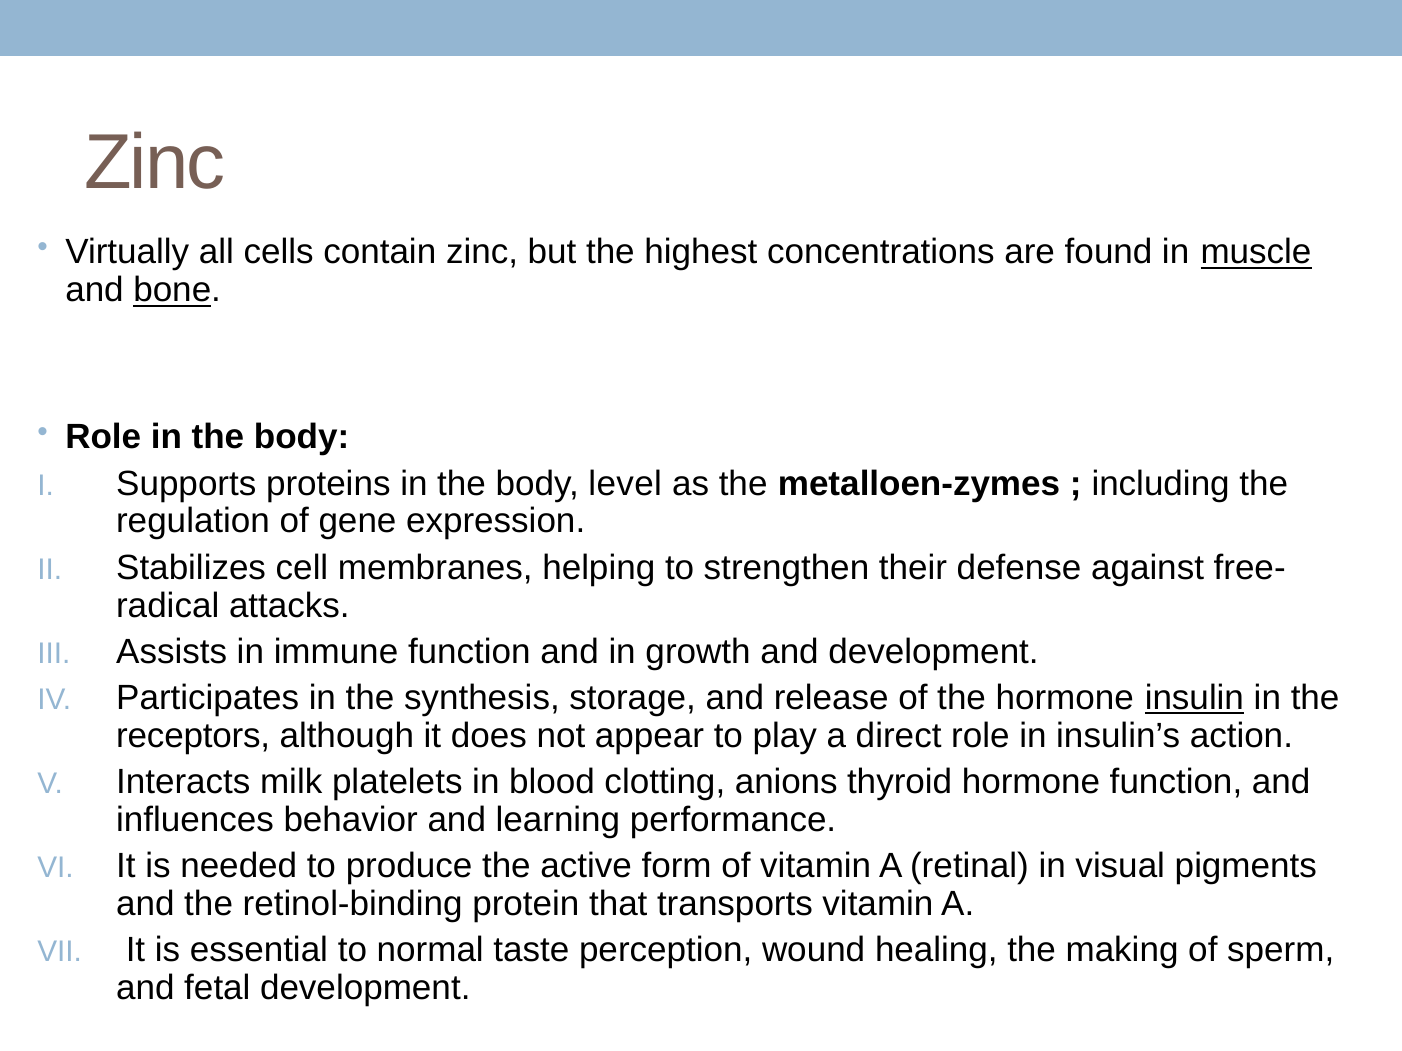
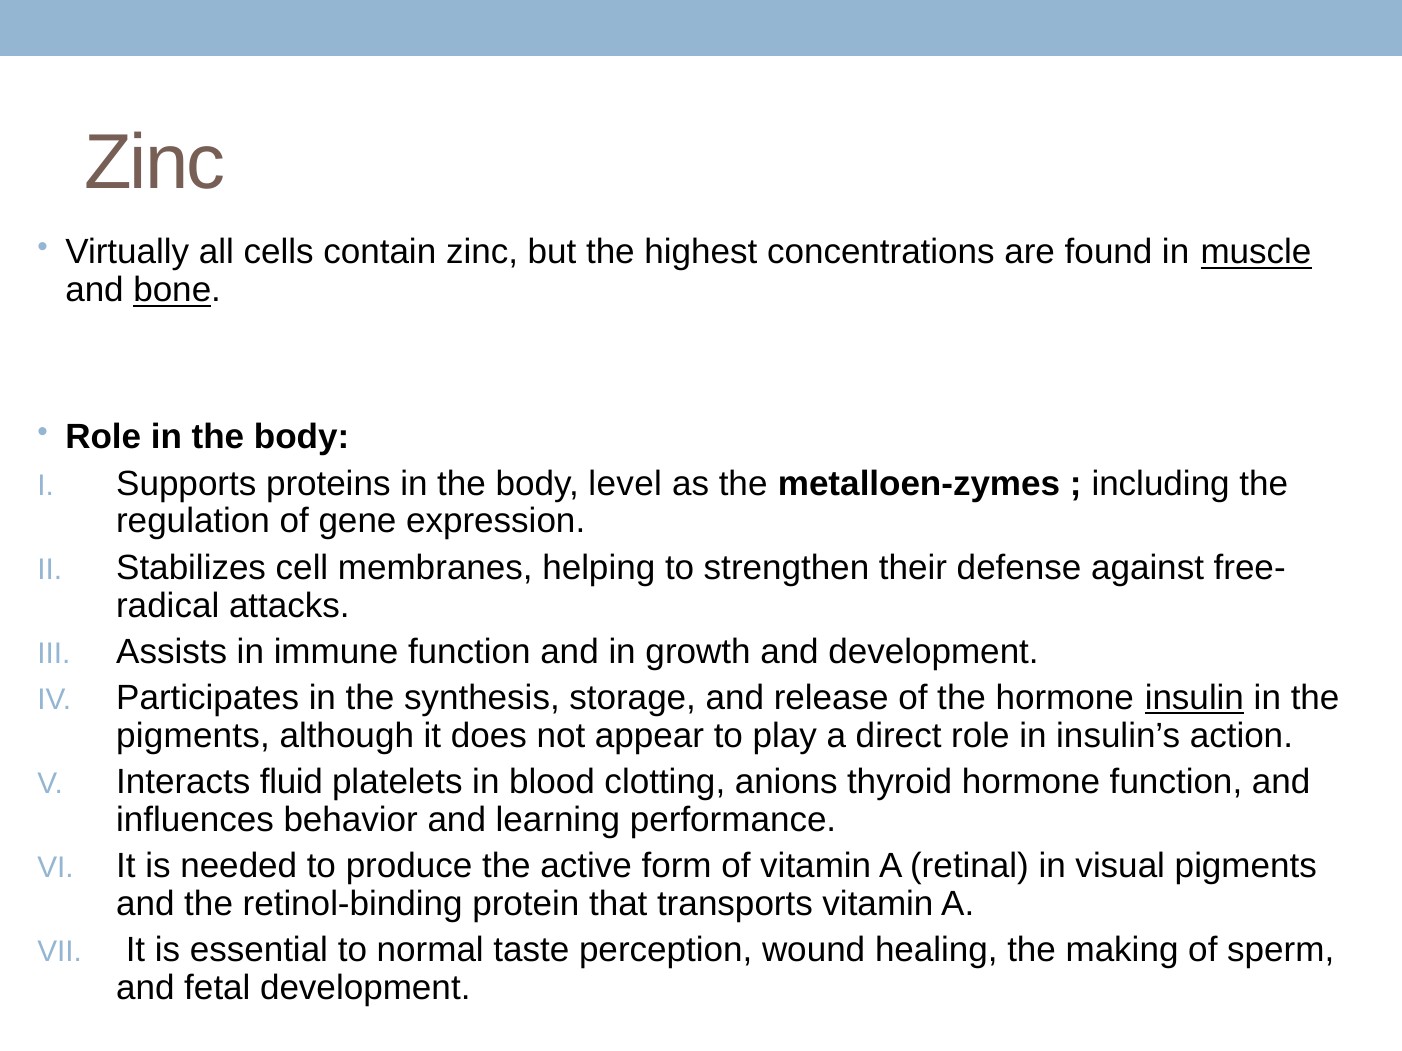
receptors at (193, 736): receptors -> pigments
milk: milk -> fluid
